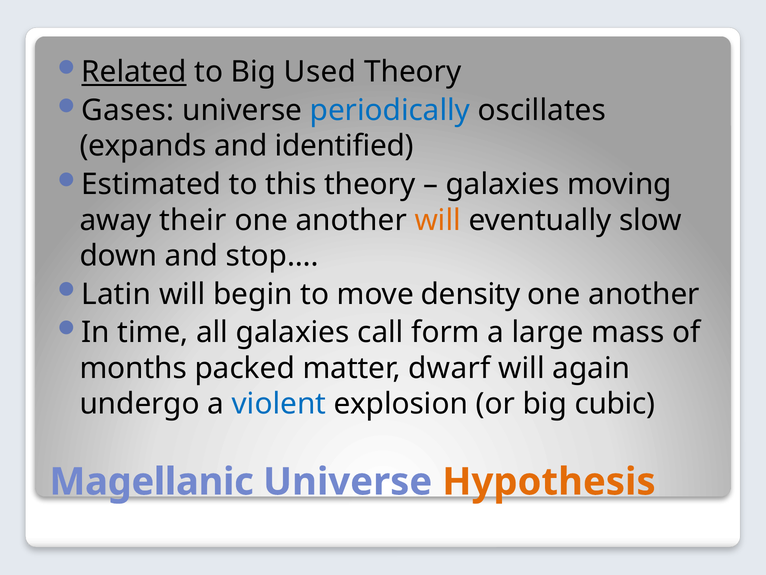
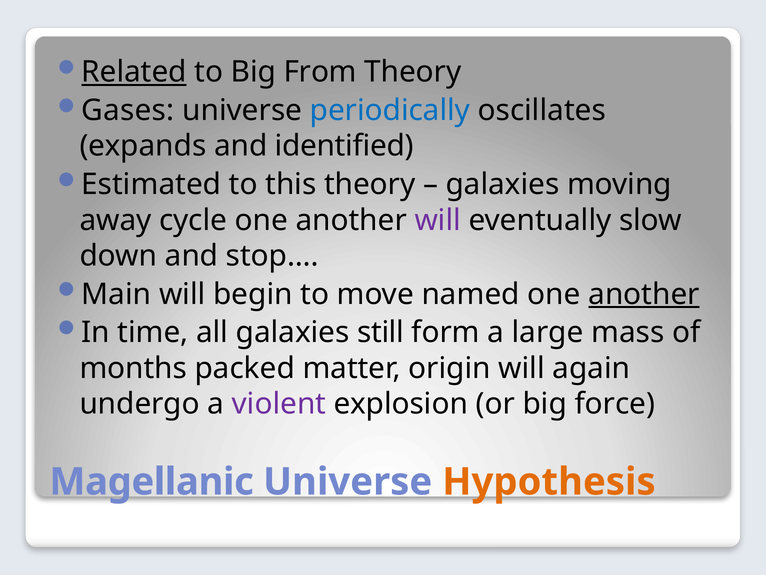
Used: Used -> From
their: their -> cycle
will at (438, 220) colour: orange -> purple
Latin: Latin -> Main
density: density -> named
another at (644, 294) underline: none -> present
call: call -> still
dwarf: dwarf -> origin
violent colour: blue -> purple
cubic: cubic -> force
